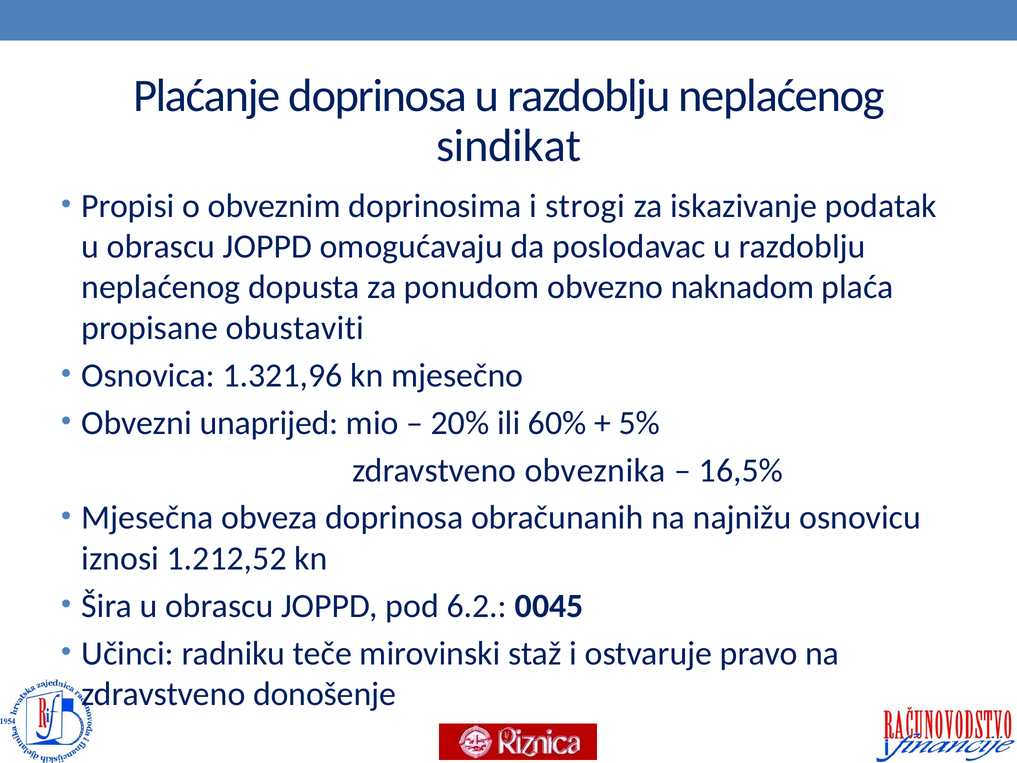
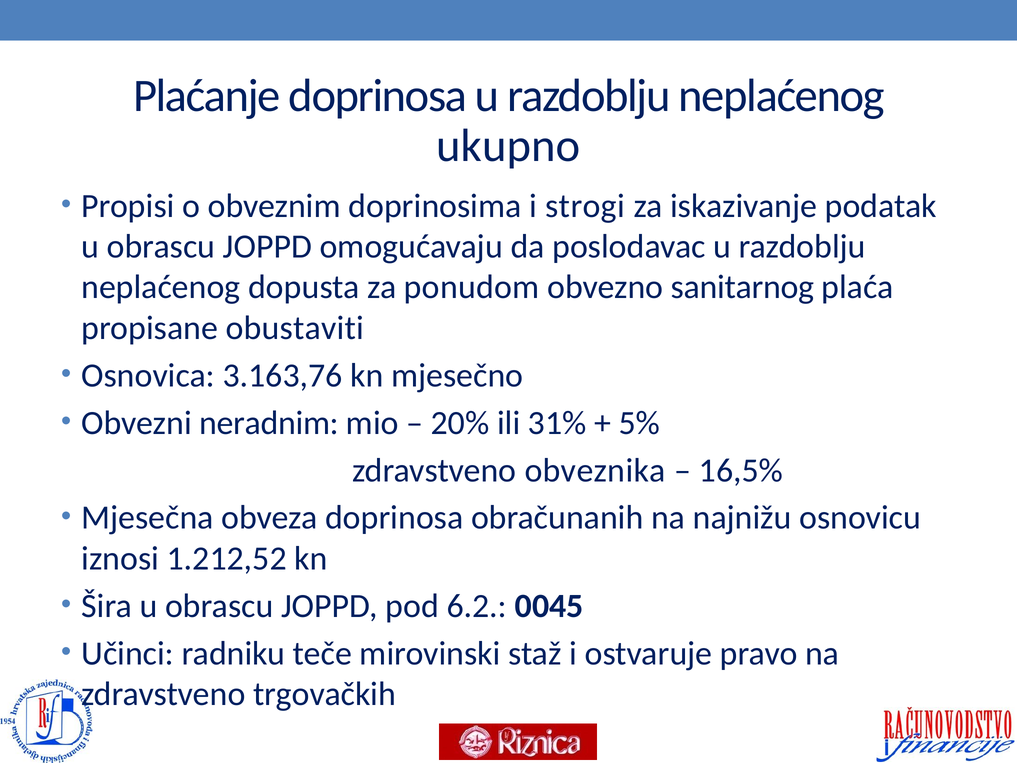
sindikat: sindikat -> ukupno
naknadom: naknadom -> sanitarnog
1.321,96: 1.321,96 -> 3.163,76
unaprijed: unaprijed -> neradnim
60%: 60% -> 31%
donošenje: donošenje -> trgovačkih
